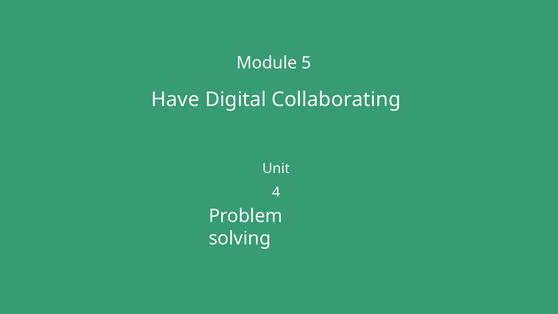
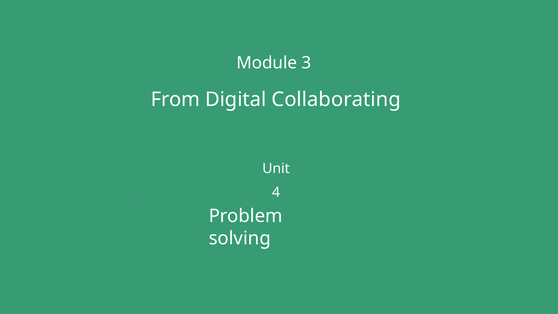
5: 5 -> 3
Have: Have -> From
